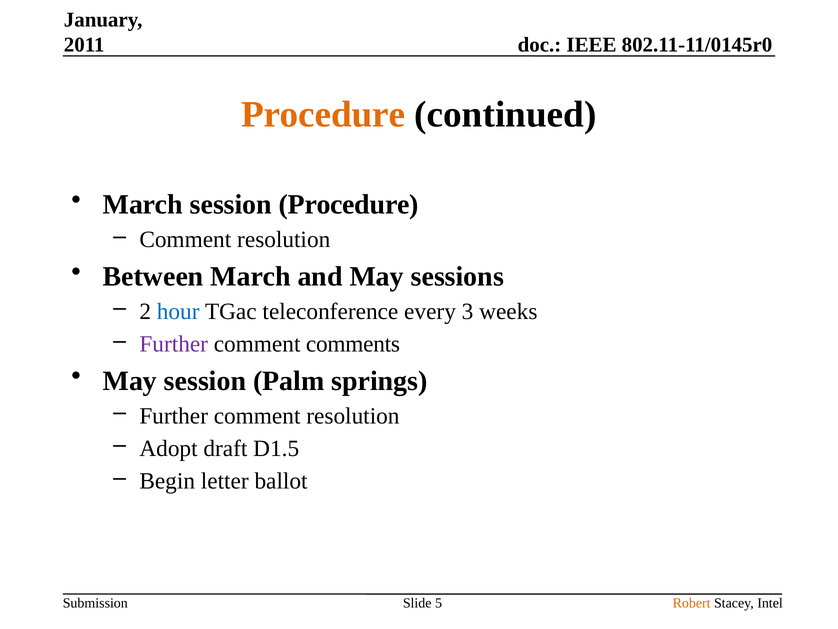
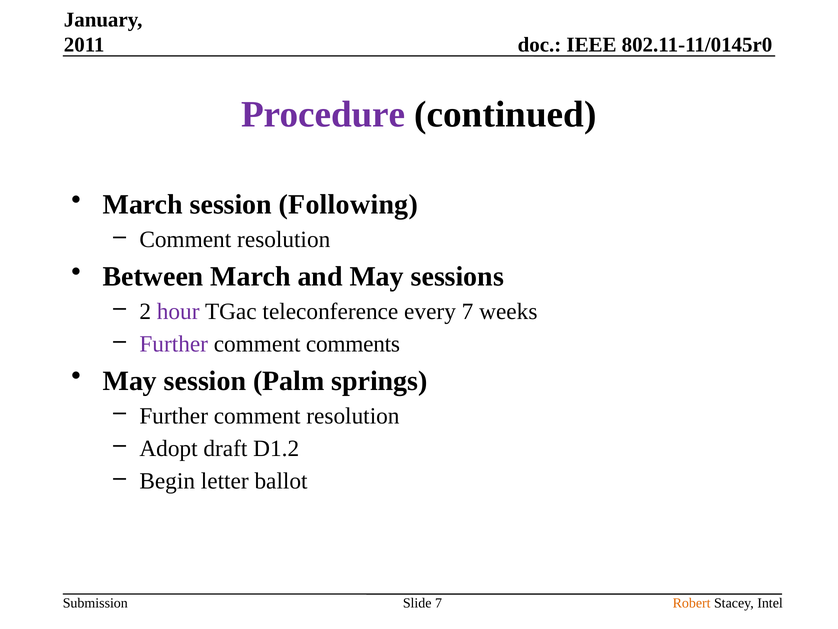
Procedure at (323, 114) colour: orange -> purple
session Procedure: Procedure -> Following
hour colour: blue -> purple
every 3: 3 -> 7
D1.5: D1.5 -> D1.2
Slide 5: 5 -> 7
